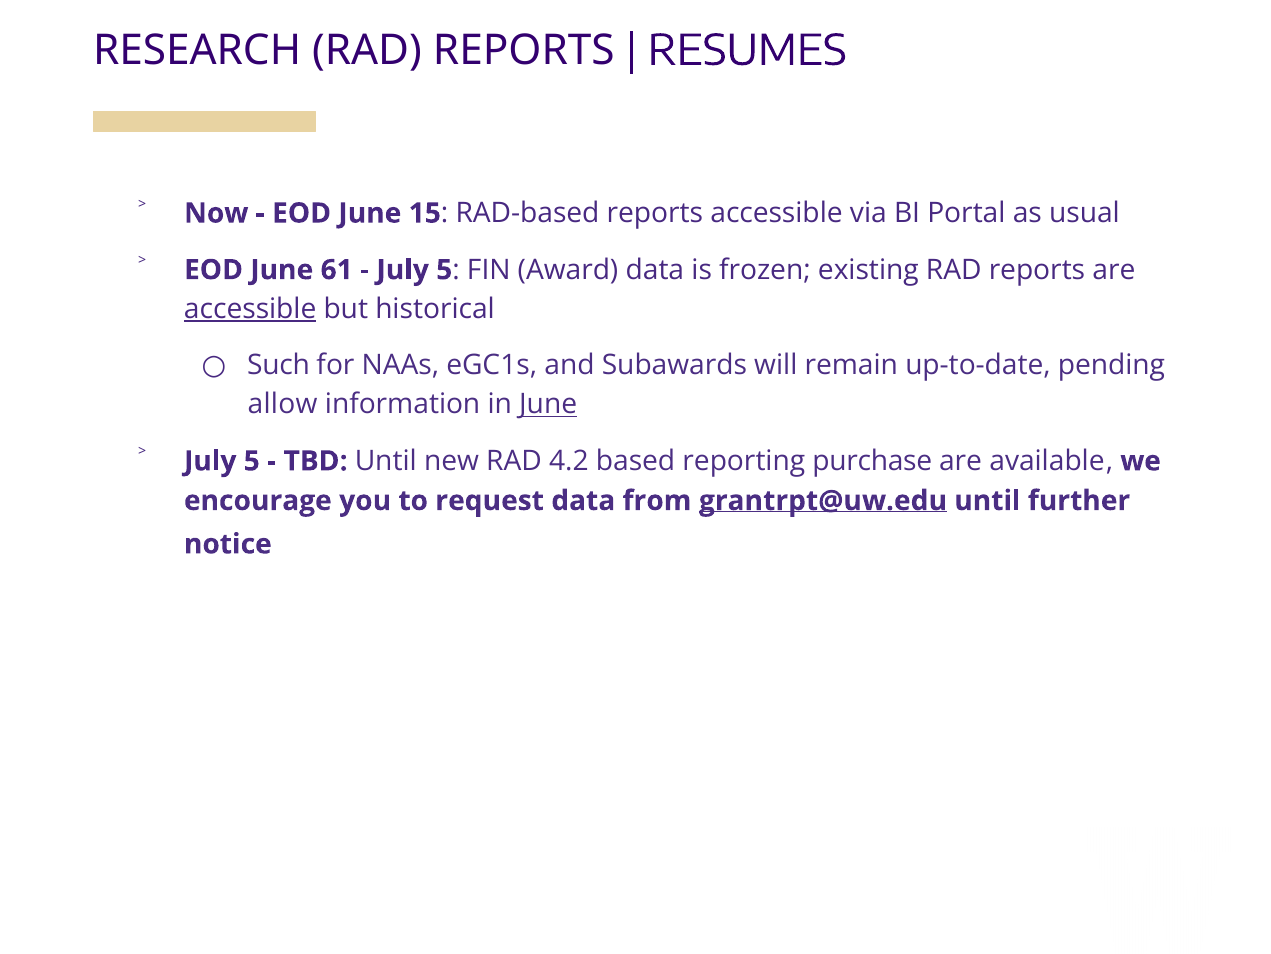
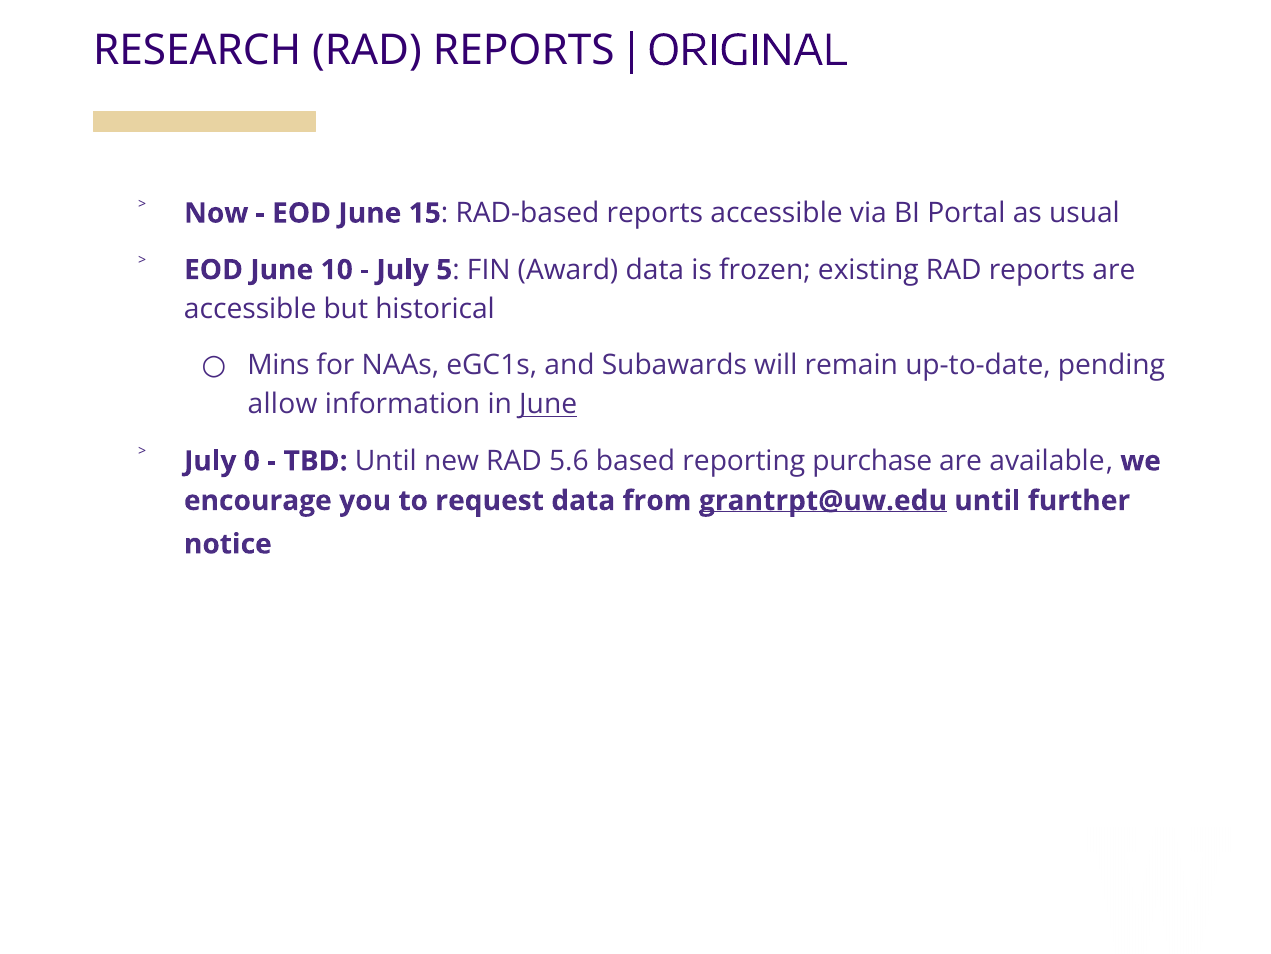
RESUMES: RESUMES -> ORIGINAL
61: 61 -> 10
accessible at (250, 309) underline: present -> none
Such: Such -> Mins
5 at (252, 461): 5 -> 0
4.2: 4.2 -> 5.6
